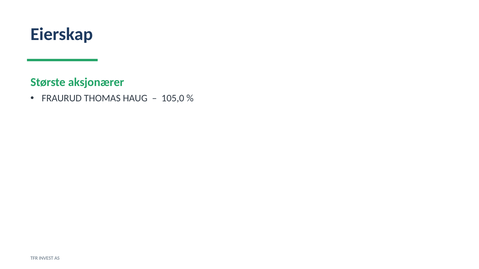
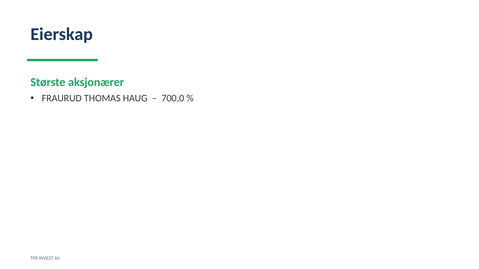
105,0: 105,0 -> 700,0
